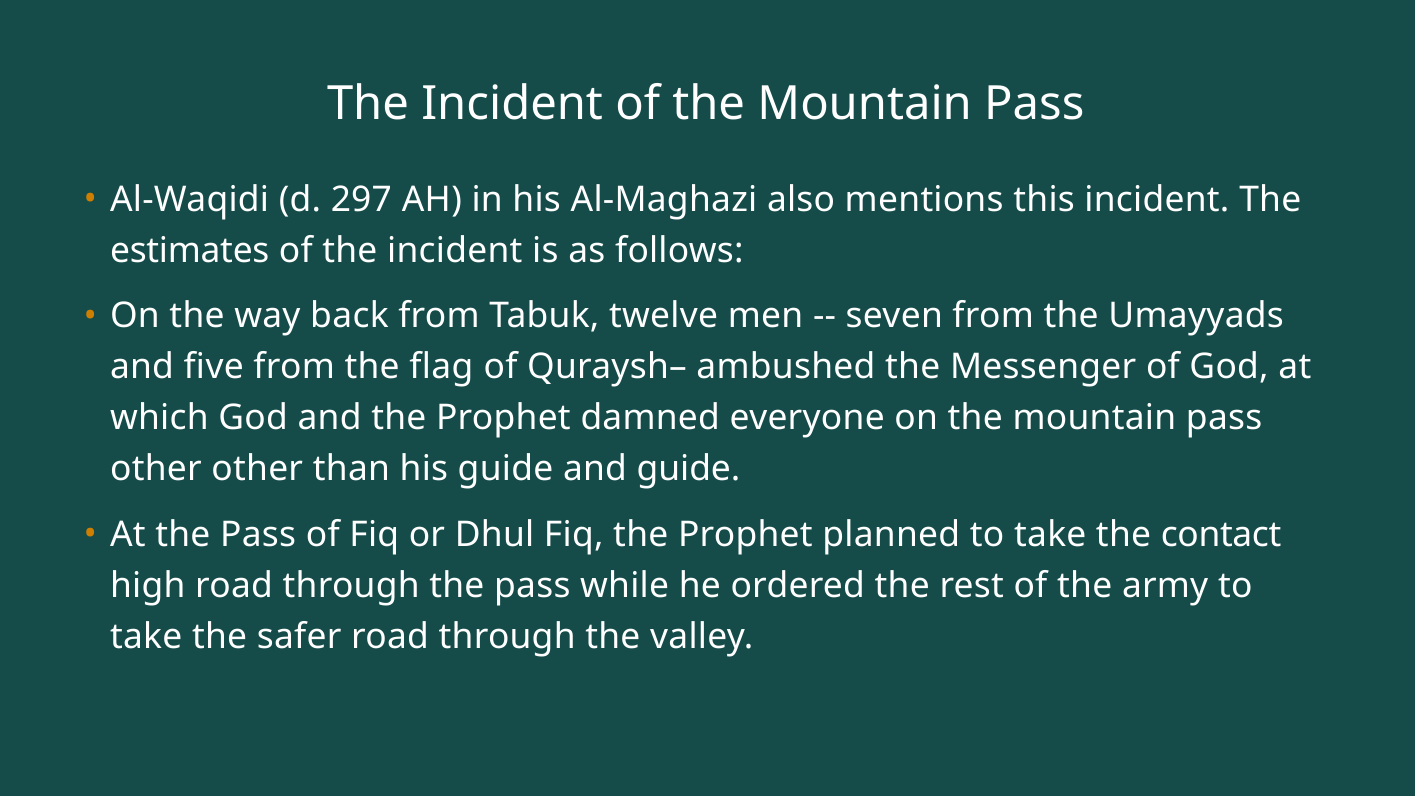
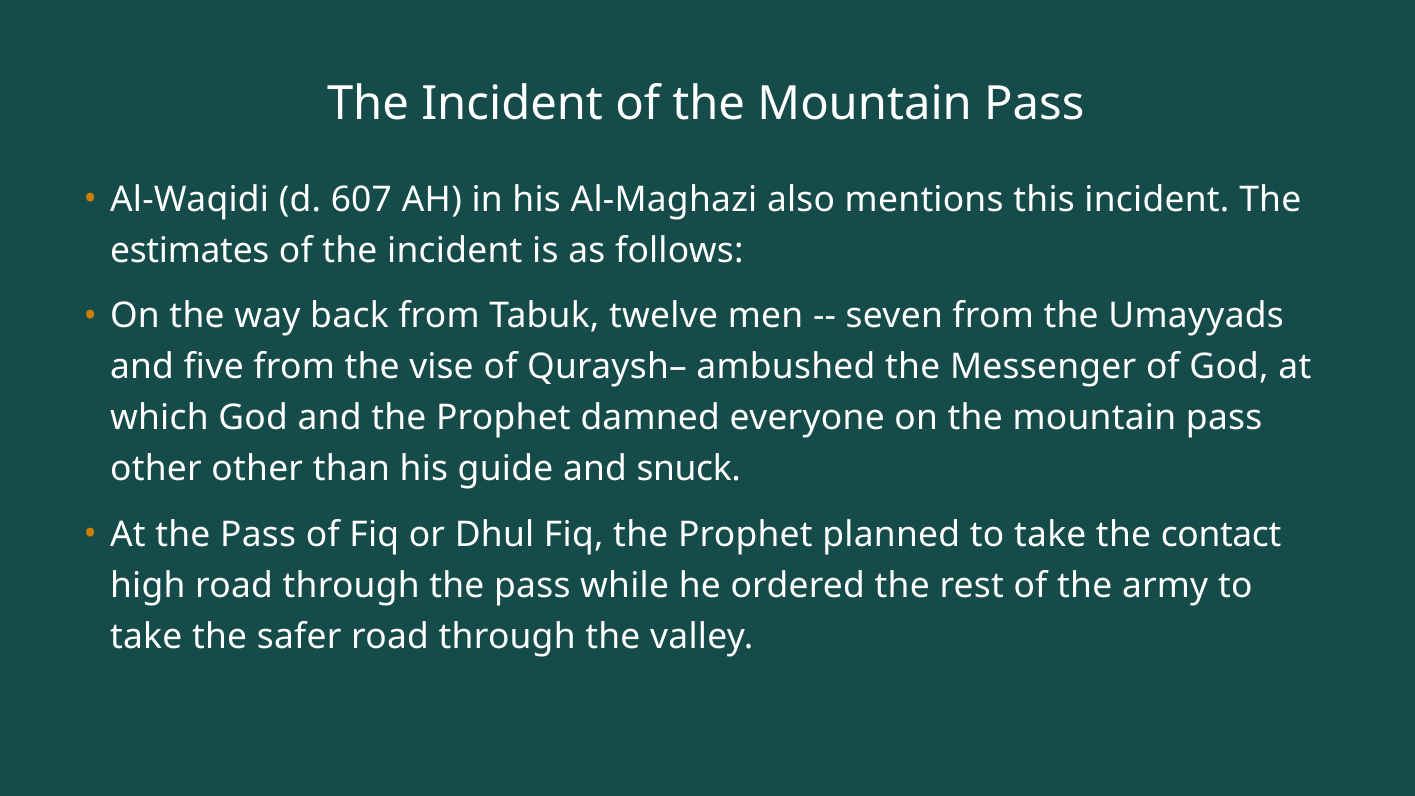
297: 297 -> 607
flag: flag -> vise
and guide: guide -> snuck
